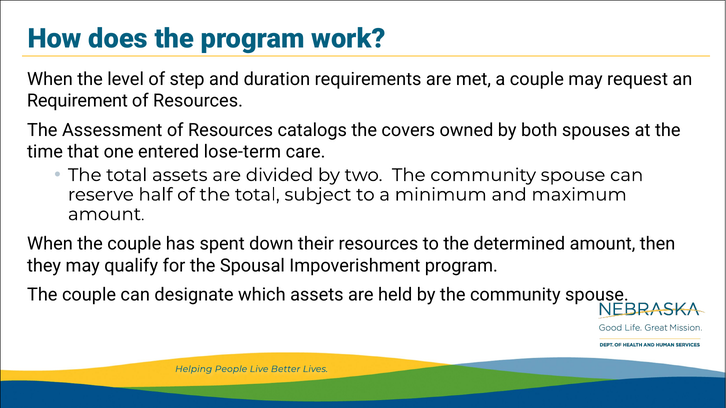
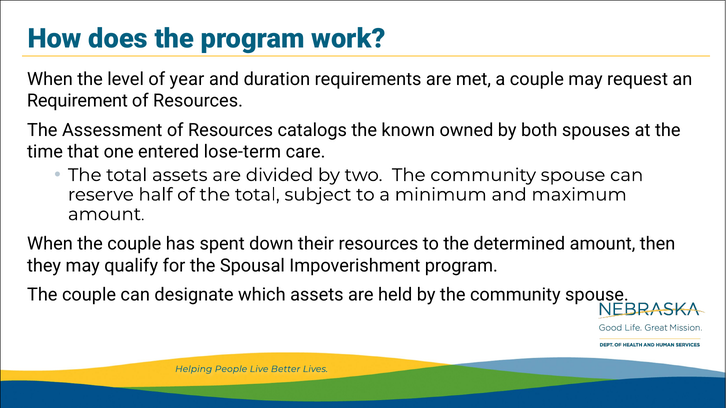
step: step -> year
covers: covers -> known
